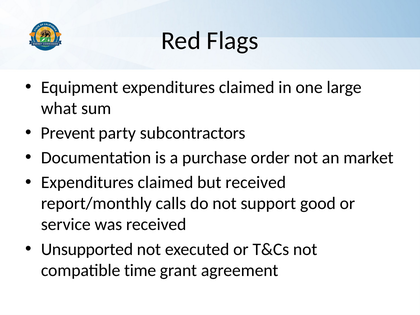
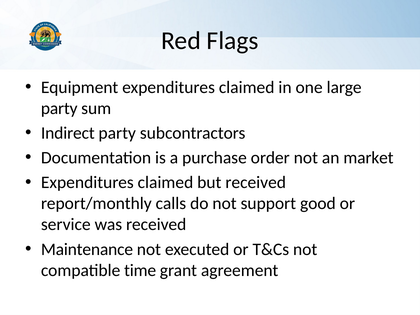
what at (59, 108): what -> party
Prevent: Prevent -> Indirect
Unsupported: Unsupported -> Maintenance
